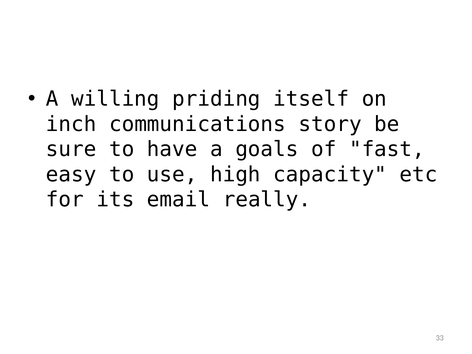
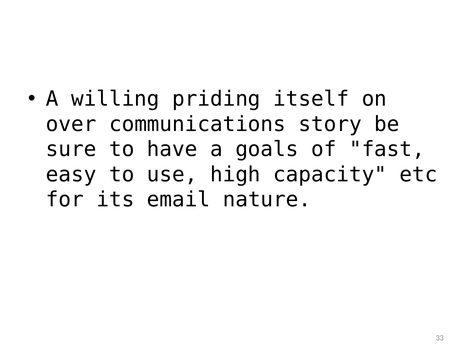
inch: inch -> over
really: really -> nature
